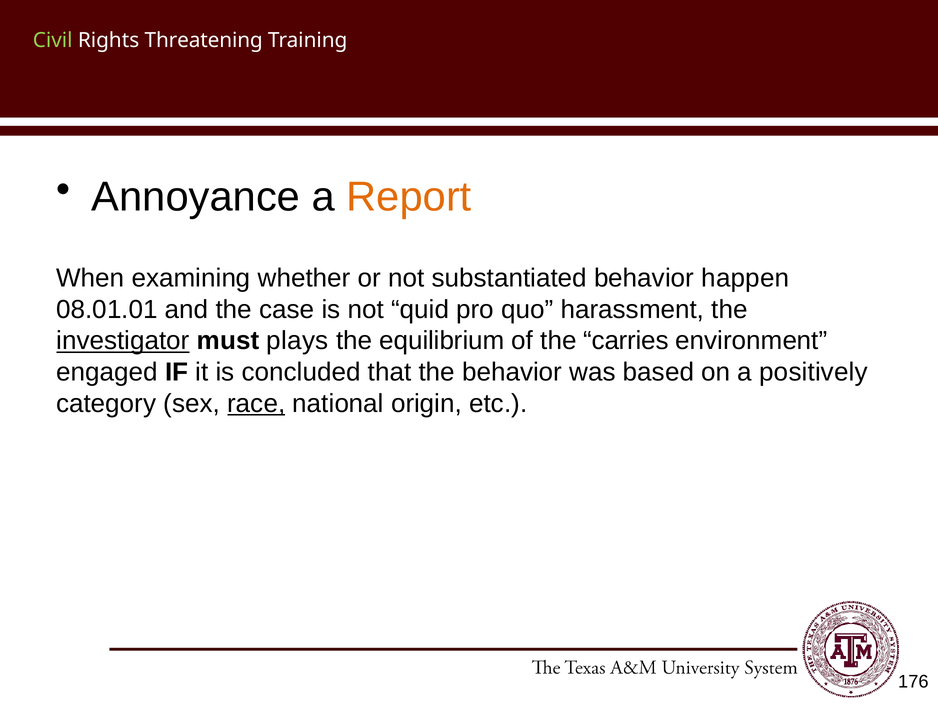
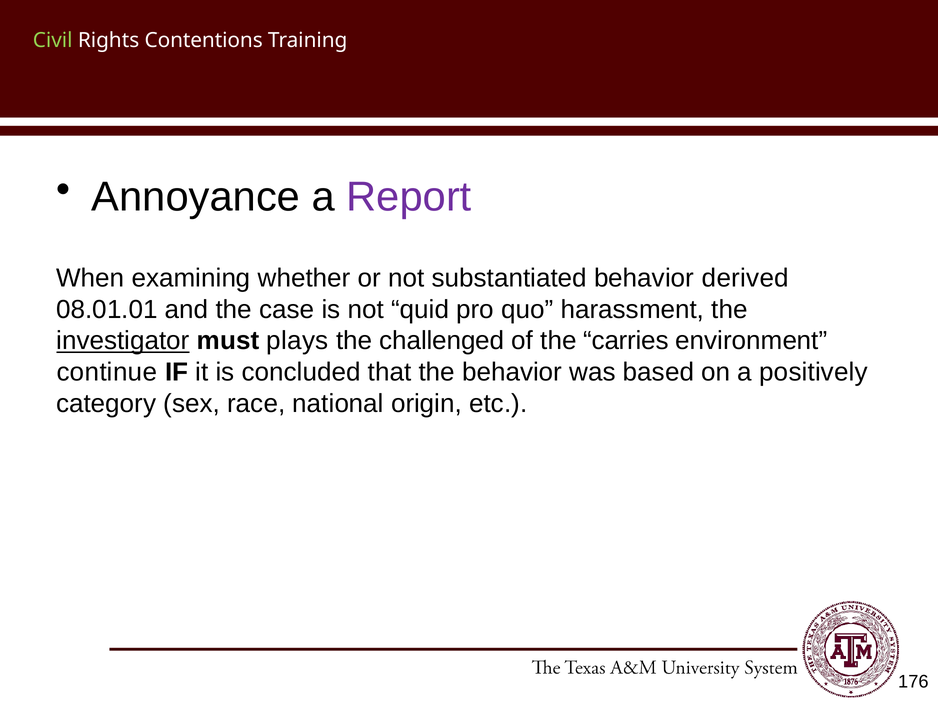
Threatening: Threatening -> Contentions
Report colour: orange -> purple
happen: happen -> derived
equilibrium: equilibrium -> challenged
engaged: engaged -> continue
race underline: present -> none
